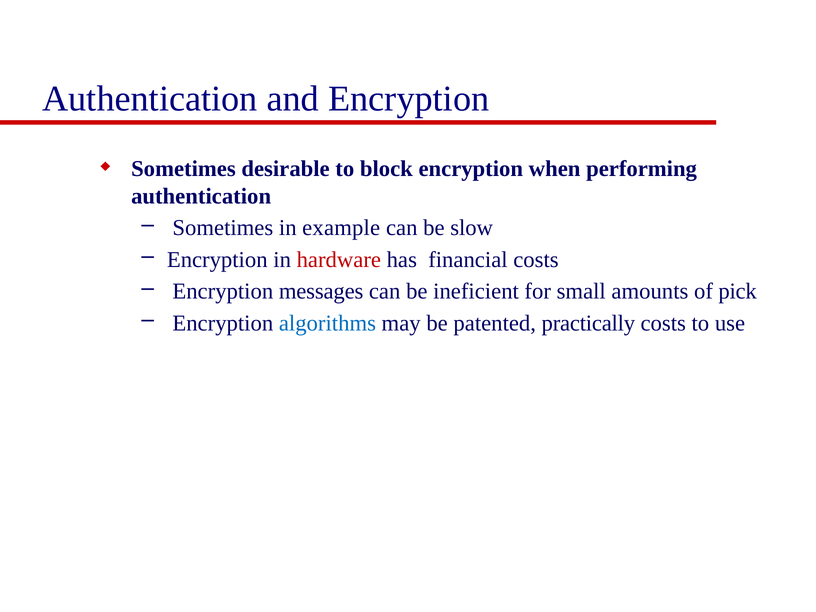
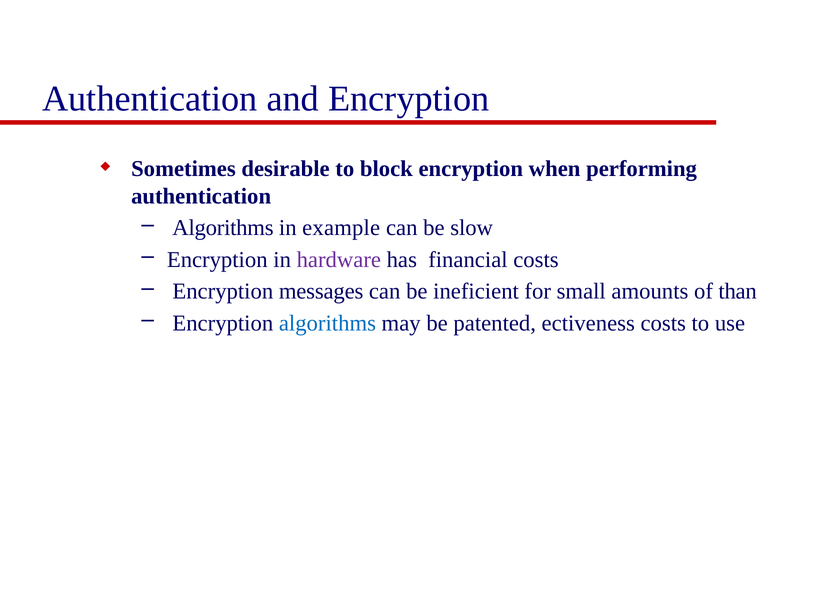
Sometimes at (223, 228): Sometimes -> Algorithms
hardware colour: red -> purple
pick: pick -> than
practically: practically -> ectiveness
